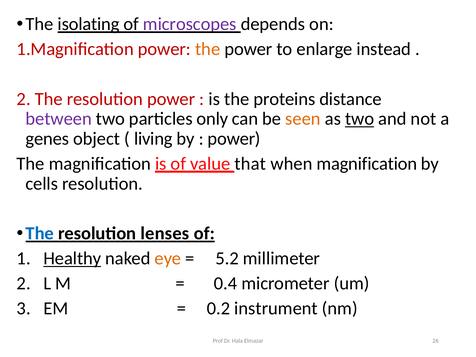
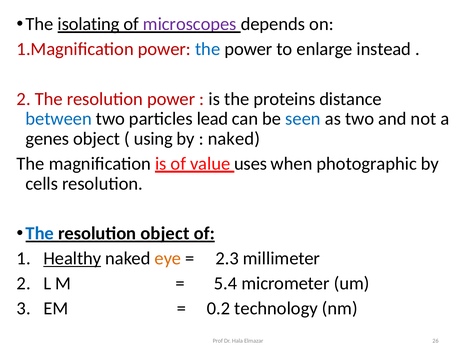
the at (208, 49) colour: orange -> blue
between colour: purple -> blue
only: only -> lead
seen colour: orange -> blue
two at (360, 119) underline: present -> none
living: living -> using
power at (234, 139): power -> naked
that: that -> uses
when magnification: magnification -> photographic
resolution lenses: lenses -> object
5.2: 5.2 -> 2.3
0.4: 0.4 -> 5.4
instrument: instrument -> technology
